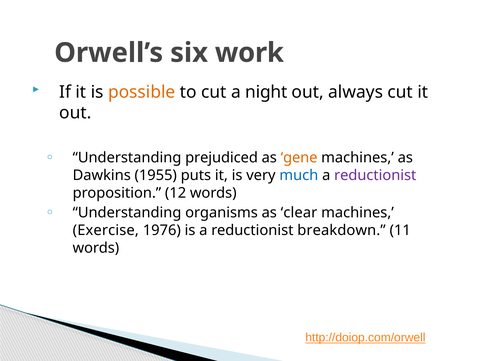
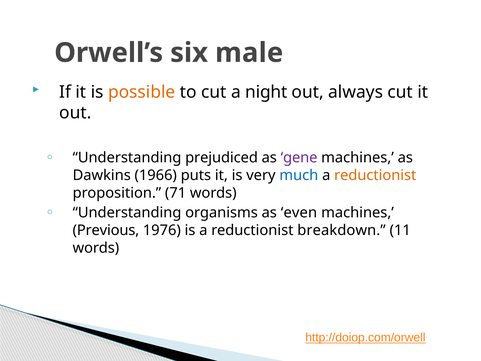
work: work -> male
gene colour: orange -> purple
1955: 1955 -> 1966
reductionist at (375, 175) colour: purple -> orange
12: 12 -> 71
clear: clear -> even
Exercise: Exercise -> Previous
